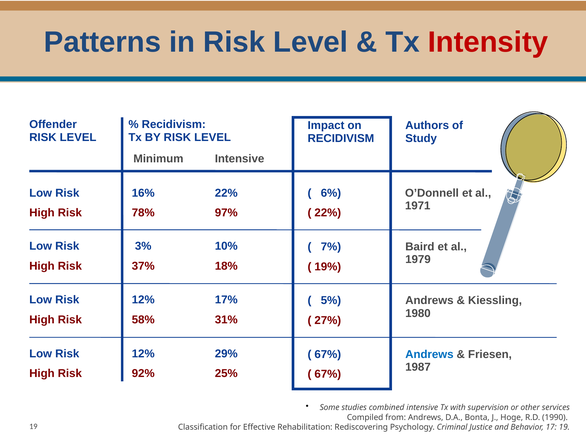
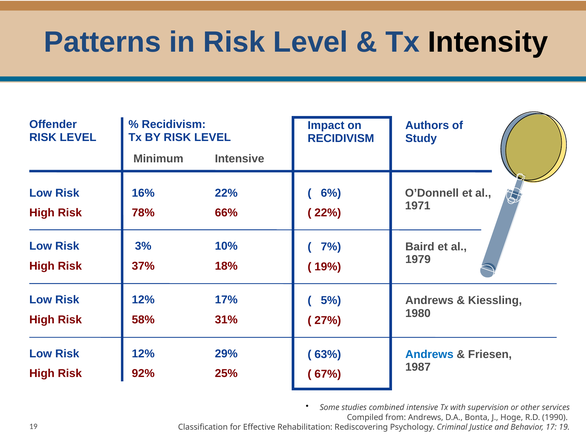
Intensity colour: red -> black
97%: 97% -> 66%
67% at (328, 354): 67% -> 63%
